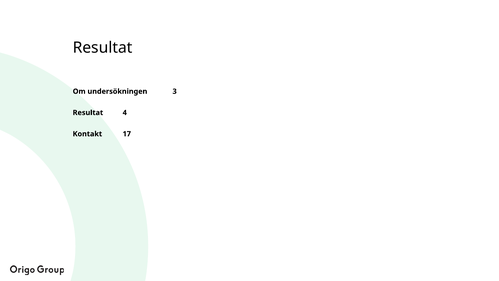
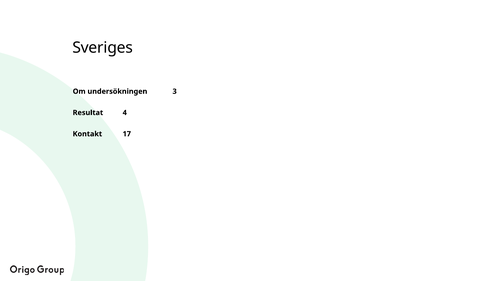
Resultat at (103, 48): Resultat -> Sveriges
